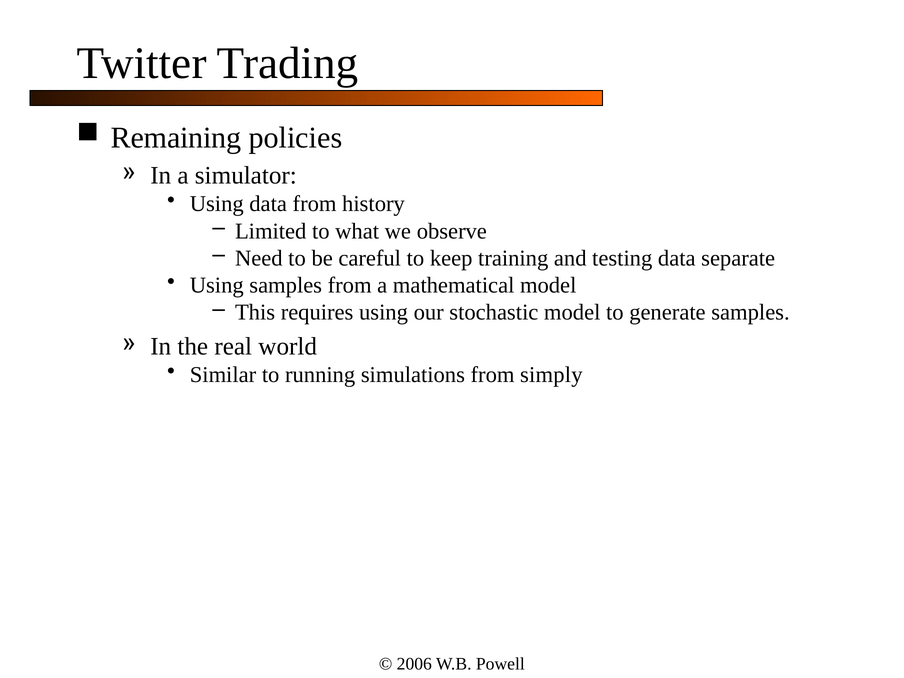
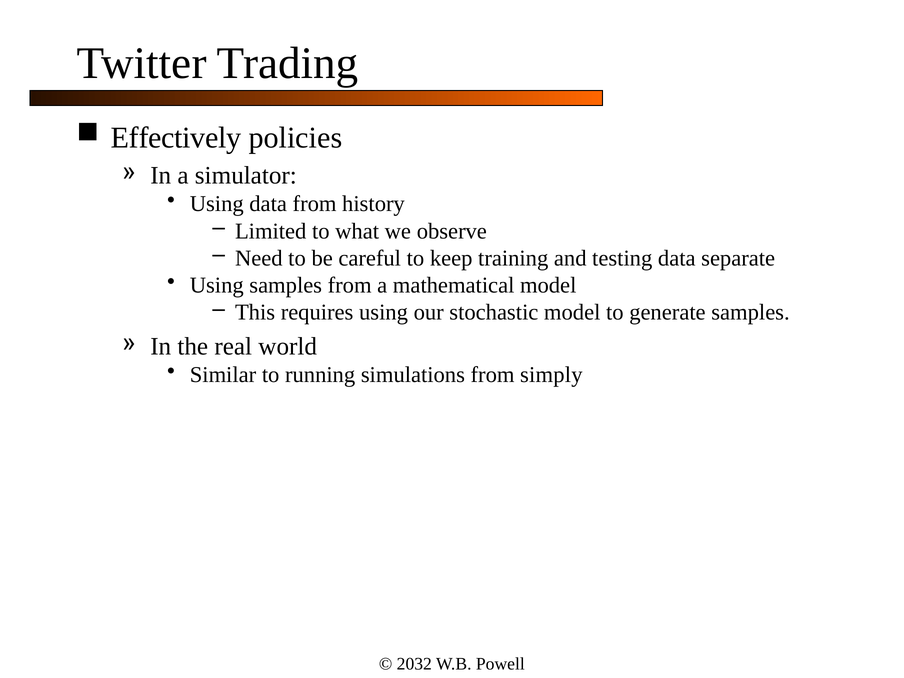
Remaining: Remaining -> Effectively
2006: 2006 -> 2032
